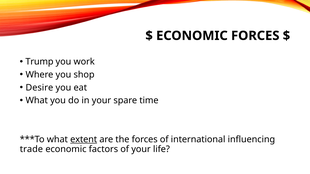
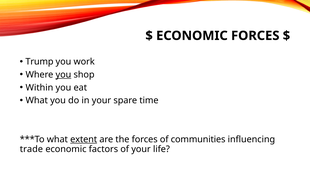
you at (63, 75) underline: none -> present
Desire: Desire -> Within
international: international -> communities
